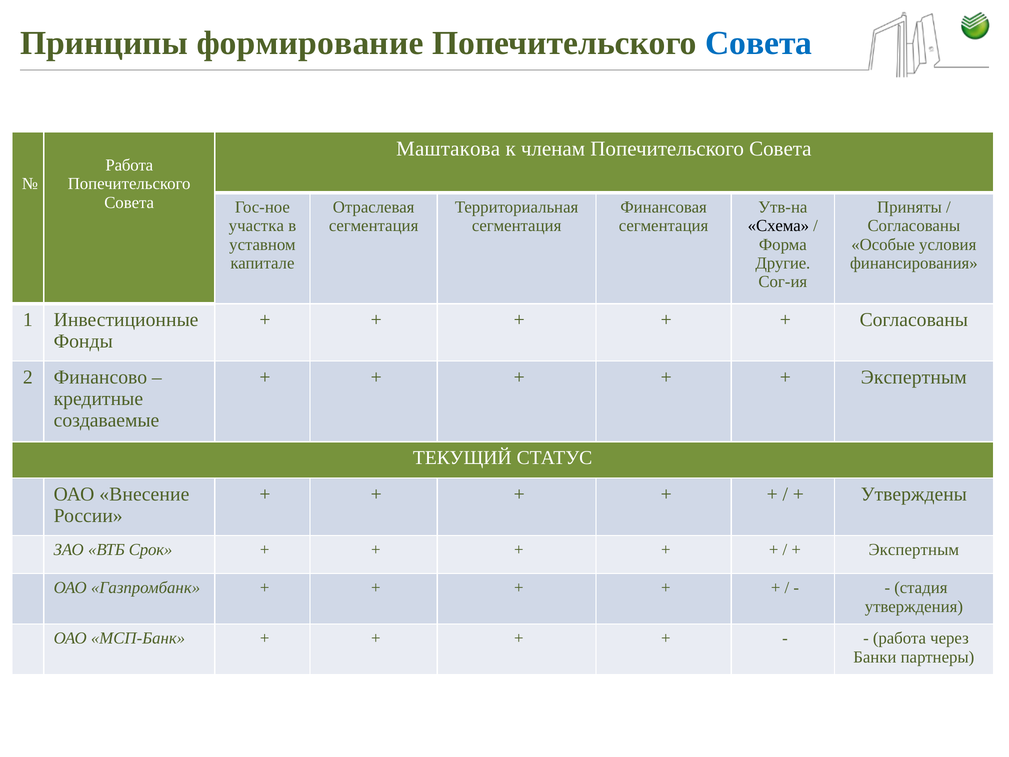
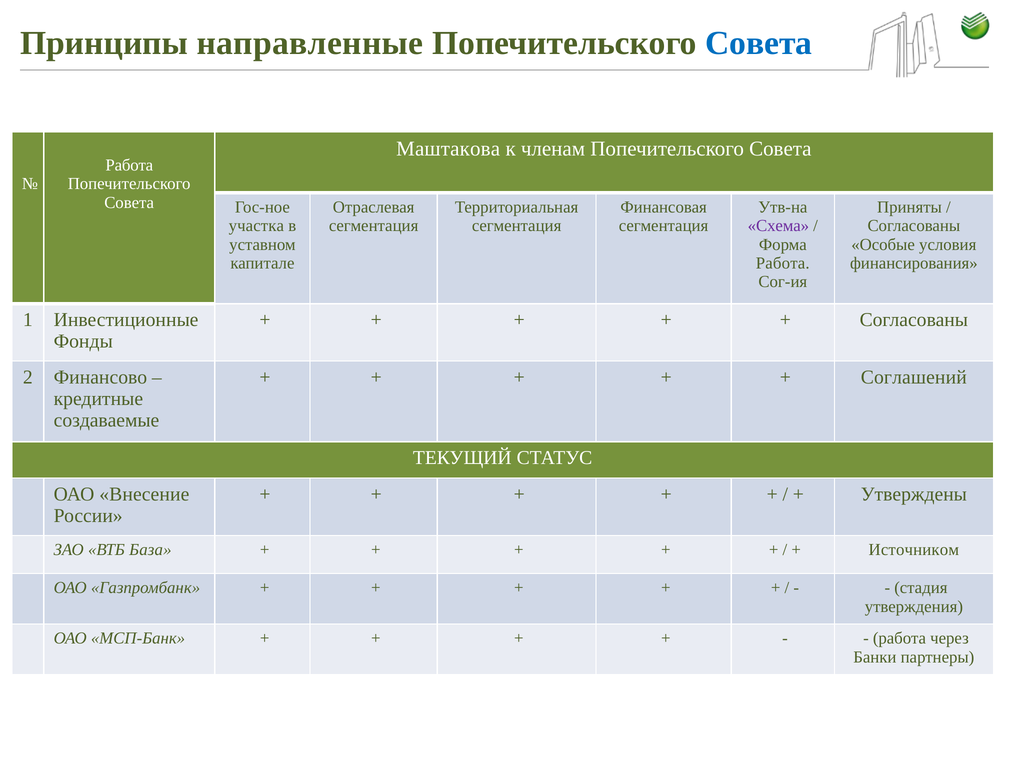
формирование: формирование -> направленные
Схема colour: black -> purple
Другие at (783, 263): Другие -> Работа
Экспертным at (914, 377): Экспертным -> Соглашений
Срок: Срок -> База
Экспертным at (914, 550): Экспертным -> Источником
